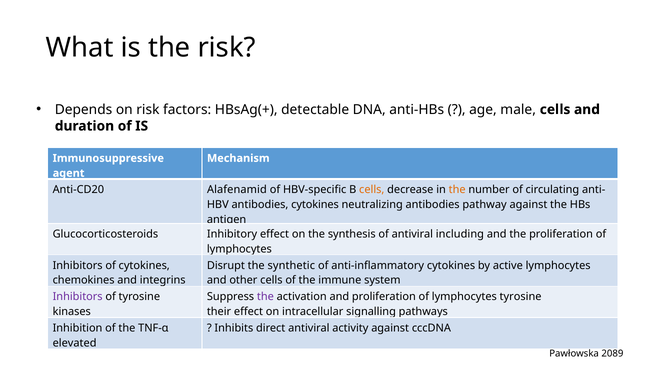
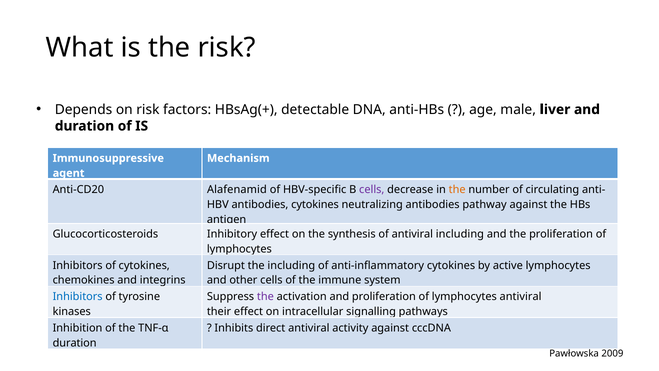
male cells: cells -> liver
cells at (372, 189) colour: orange -> purple
the synthetic: synthetic -> including
Inhibitors at (78, 297) colour: purple -> blue
lymphocytes tyrosine: tyrosine -> antiviral
elevated at (75, 343): elevated -> duration
2089: 2089 -> 2009
